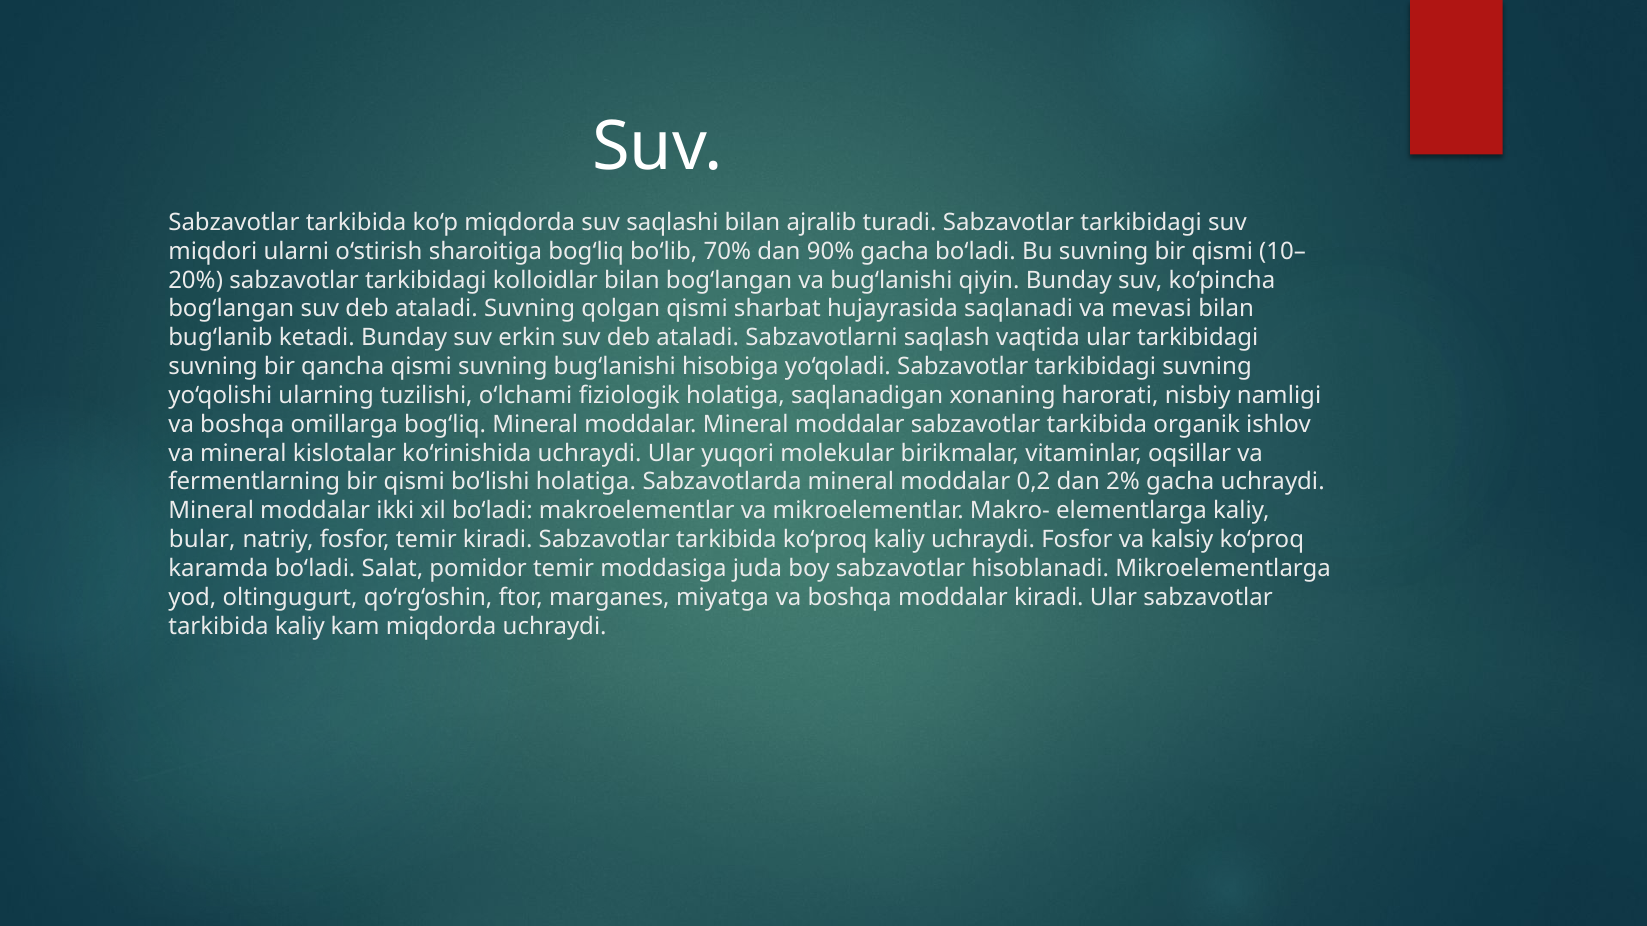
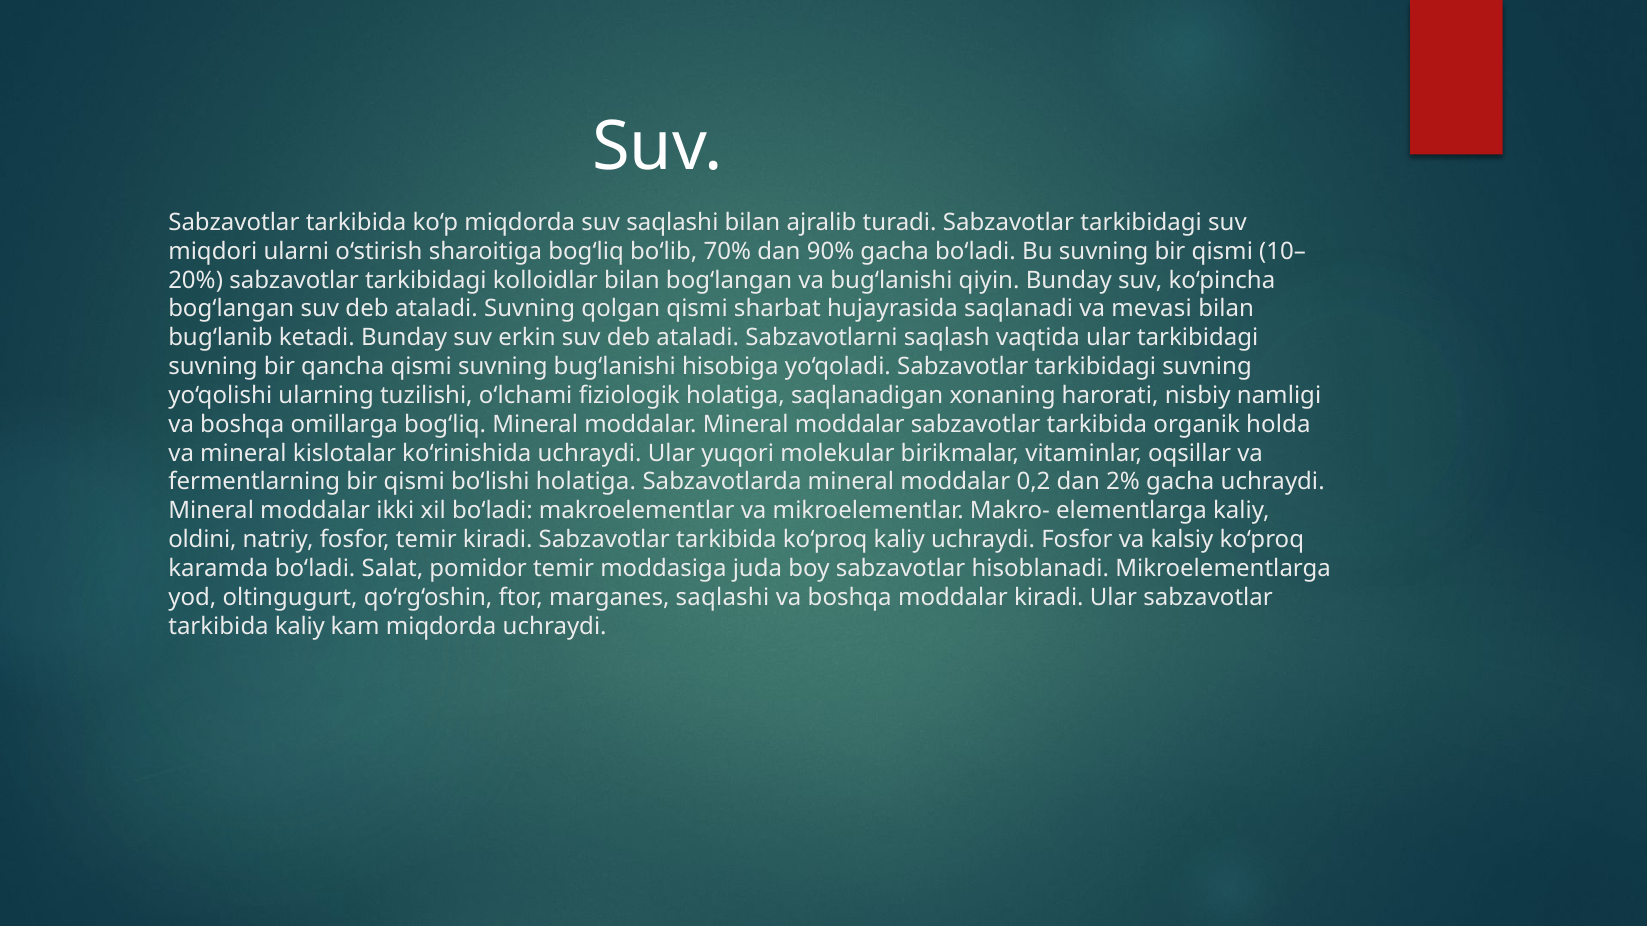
ishlov: ishlov -> holda
bular: bular -> oldini
marganes miyatga: miyatga -> saqlashi
